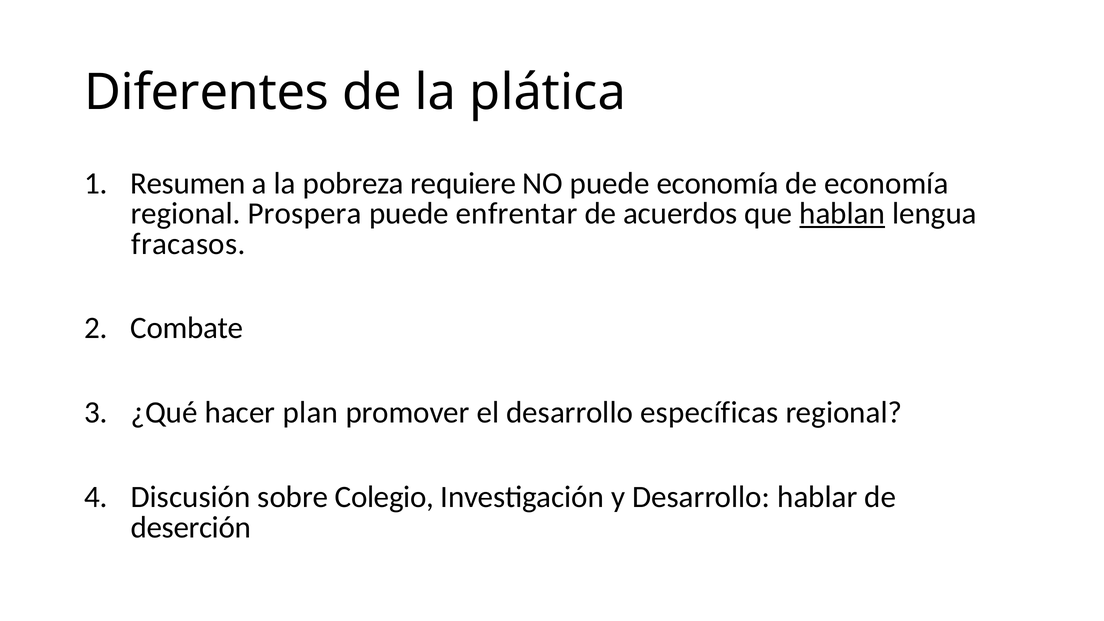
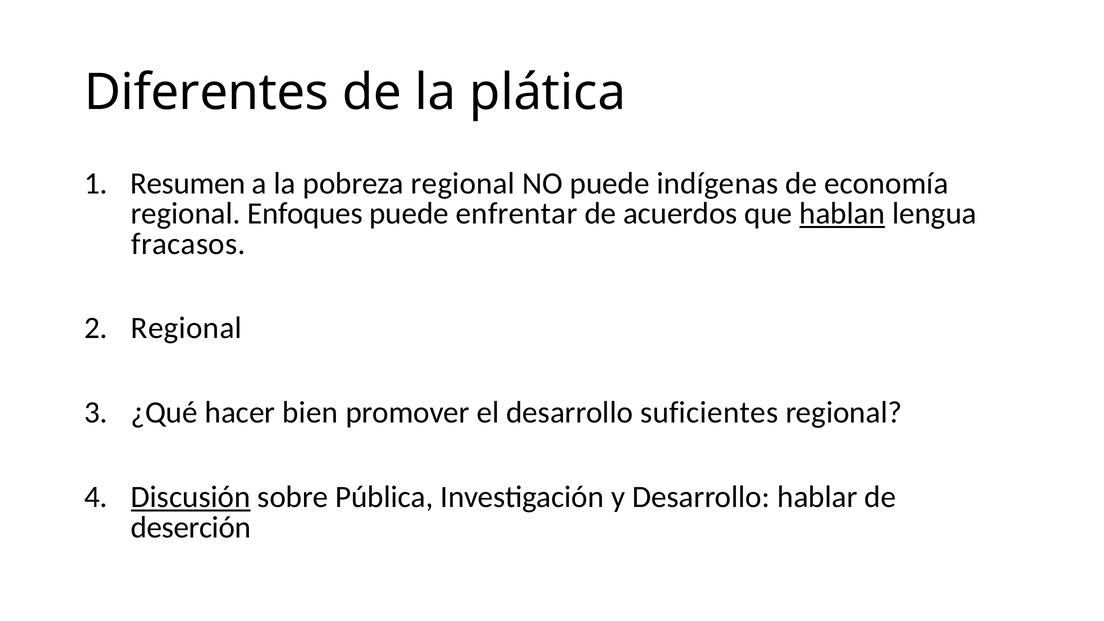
pobreza requiere: requiere -> regional
puede economía: economía -> indígenas
Prospera: Prospera -> Enfoques
Combate at (187, 328): Combate -> Regional
plan: plan -> bien
específicas: específicas -> suficientes
Discusión underline: none -> present
Colegio: Colegio -> Pública
